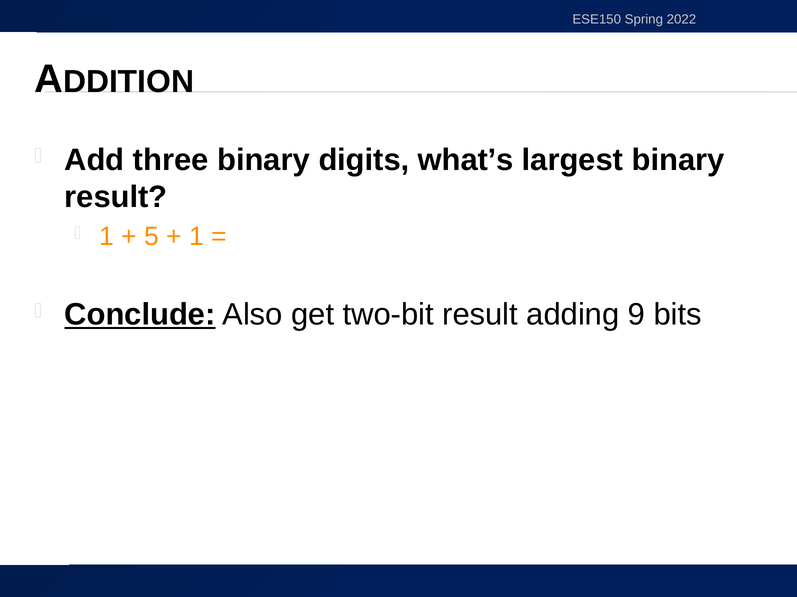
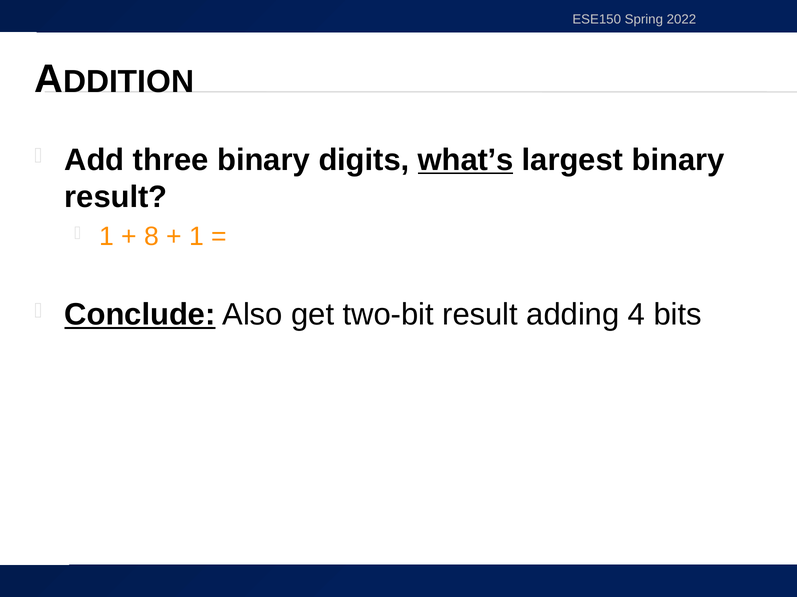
what’s underline: none -> present
5: 5 -> 8
9: 9 -> 4
